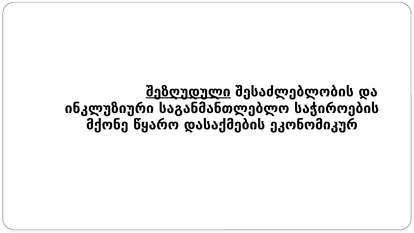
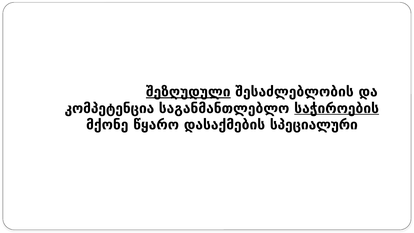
ინკლუზიური: ინკლუზიური -> კომპეტენცია
საჭიროების underline: none -> present
ეკონომიკურ: ეკონომიკურ -> სპეციალური
